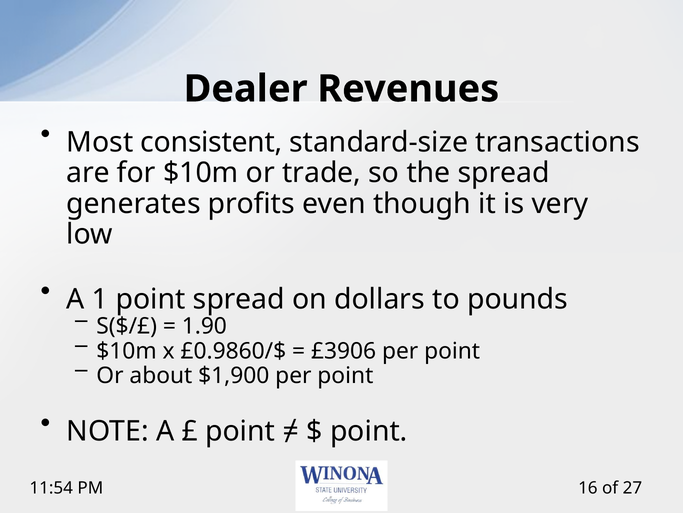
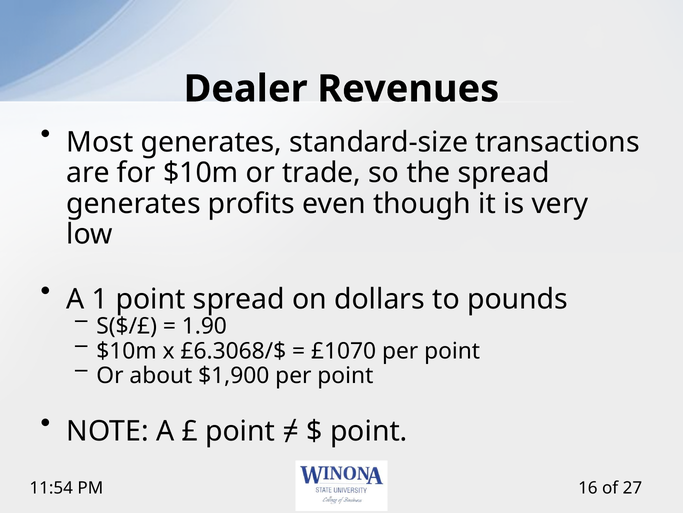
Most consistent: consistent -> generates
£0.9860/$: £0.9860/$ -> £6.3068/$
£3906: £3906 -> £1070
